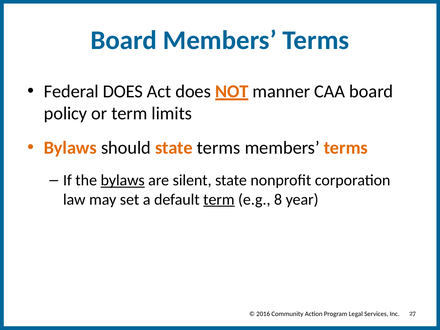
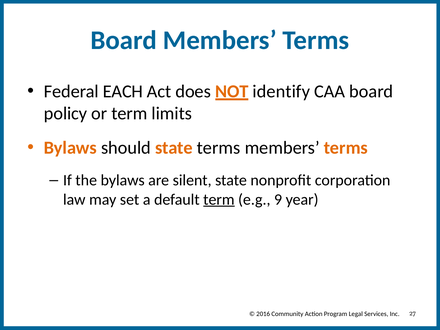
Federal DOES: DOES -> EACH
manner: manner -> identify
bylaws at (123, 180) underline: present -> none
8: 8 -> 9
